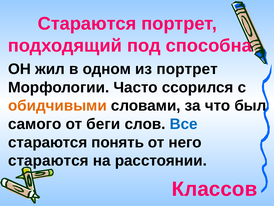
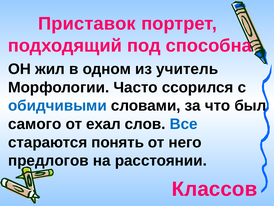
Стараются at (87, 24): Стараются -> Приставок
из портрет: портрет -> учитель
обидчивыми colour: orange -> blue
беги: беги -> ехал
стараются at (48, 160): стараются -> предлогов
